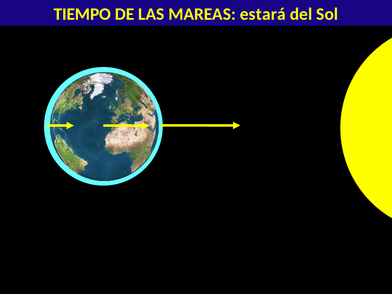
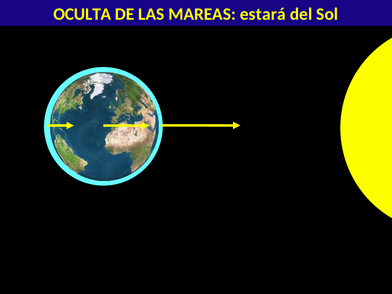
TIEMPO: TIEMPO -> OCULTA
